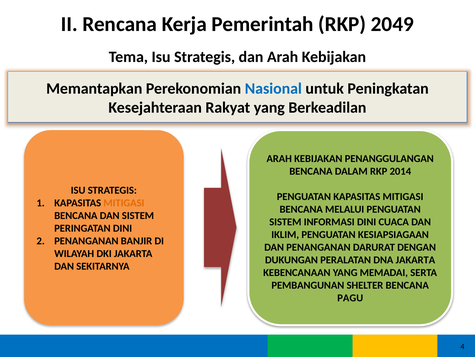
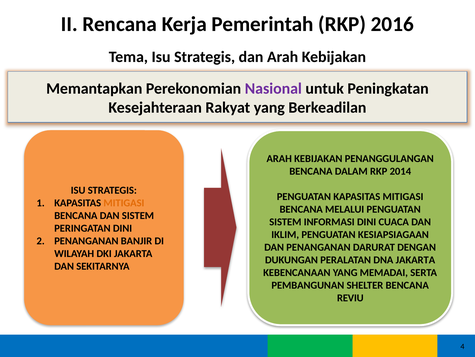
2049: 2049 -> 2016
Nasional colour: blue -> purple
PAGU: PAGU -> REVIU
